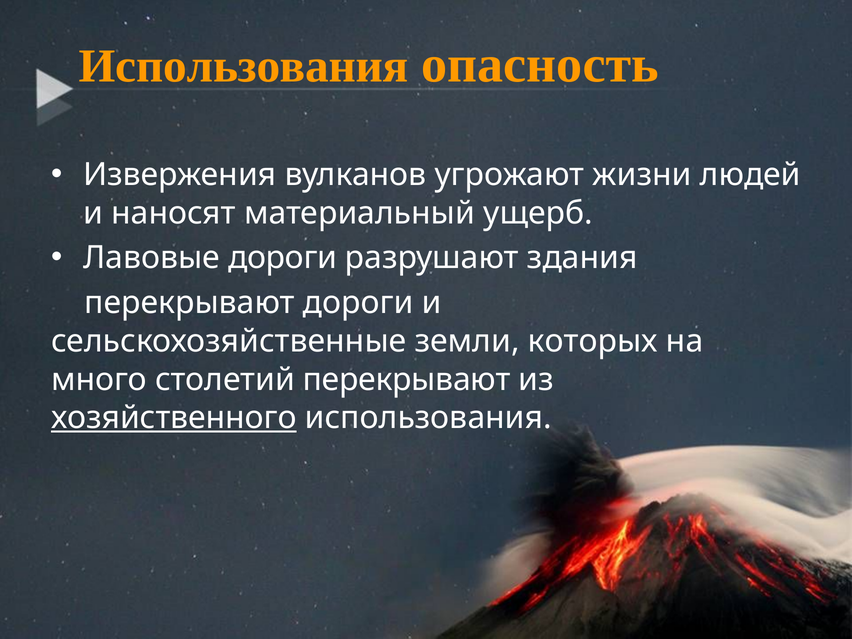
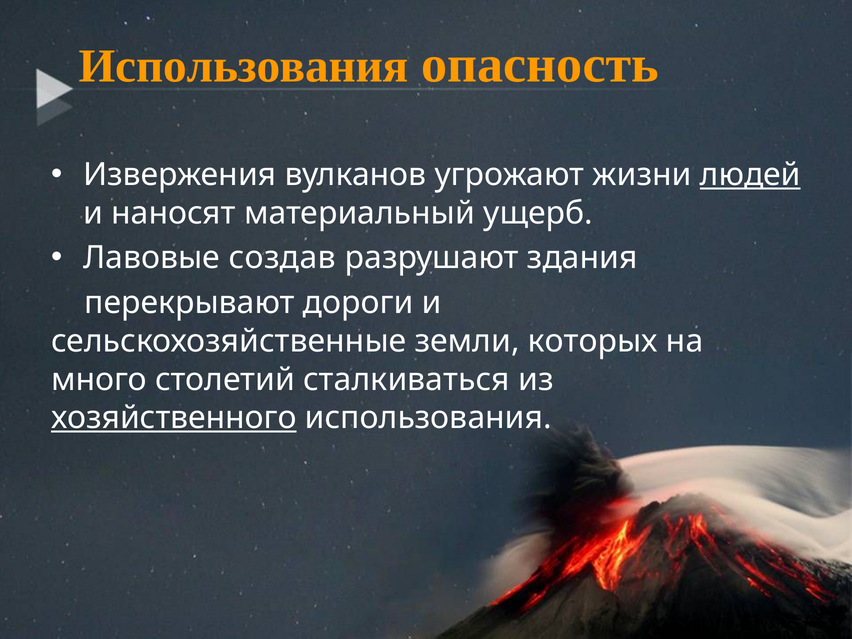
людей underline: none -> present
Лавовые дороги: дороги -> создав
столетий перекрывают: перекрывают -> сталкиваться
